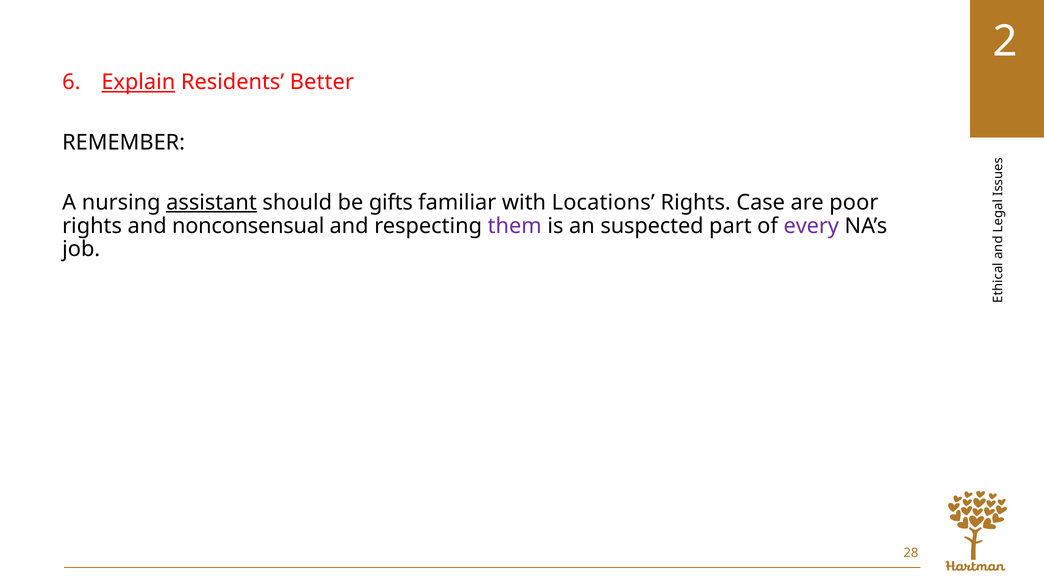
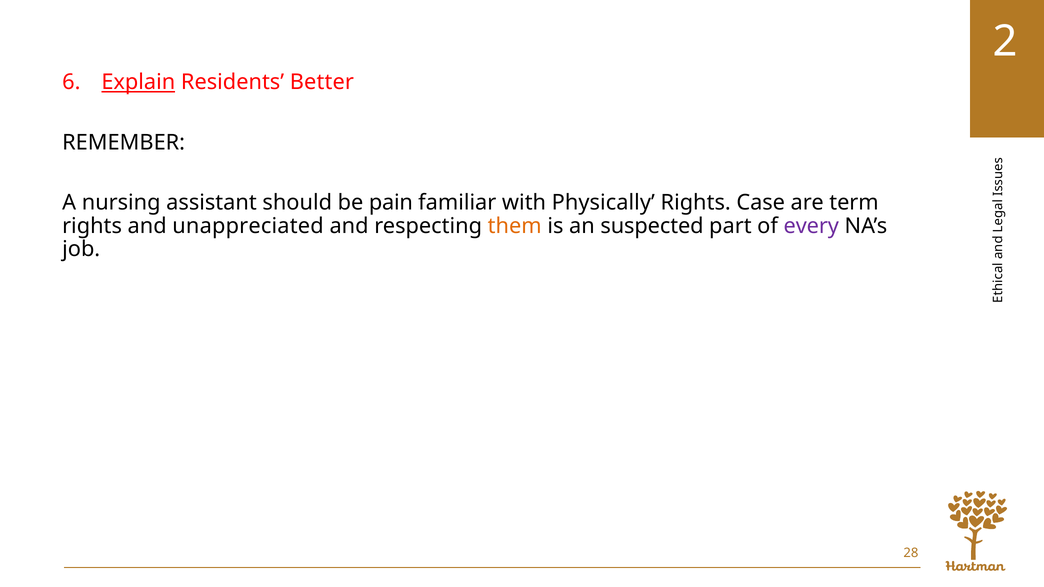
assistant underline: present -> none
gifts: gifts -> pain
Locations: Locations -> Physically
poor: poor -> term
nonconsensual: nonconsensual -> unappreciated
them colour: purple -> orange
